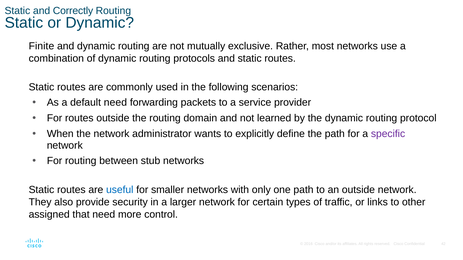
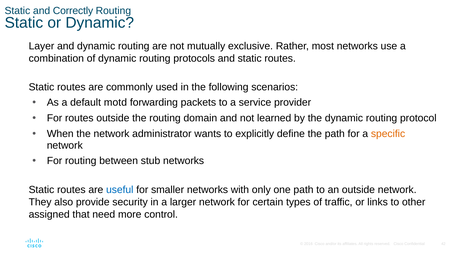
Finite: Finite -> Layer
default need: need -> motd
specific colour: purple -> orange
